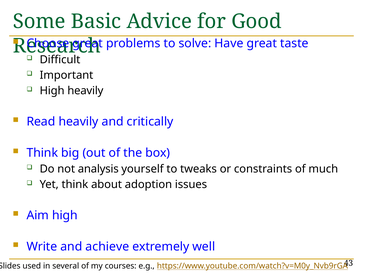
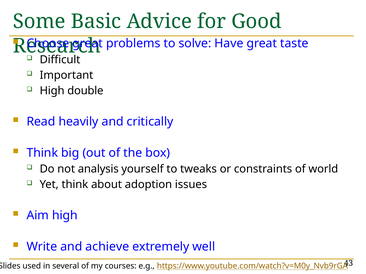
High heavily: heavily -> double
much: much -> world
